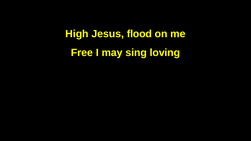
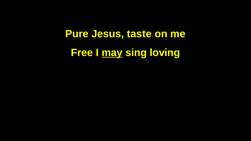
High: High -> Pure
flood: flood -> taste
may underline: none -> present
